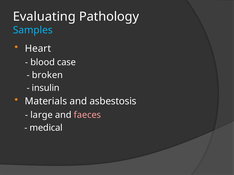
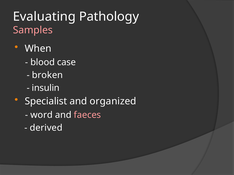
Samples colour: light blue -> pink
Heart: Heart -> When
Materials: Materials -> Specialist
asbestosis: asbestosis -> organized
large: large -> word
medical: medical -> derived
